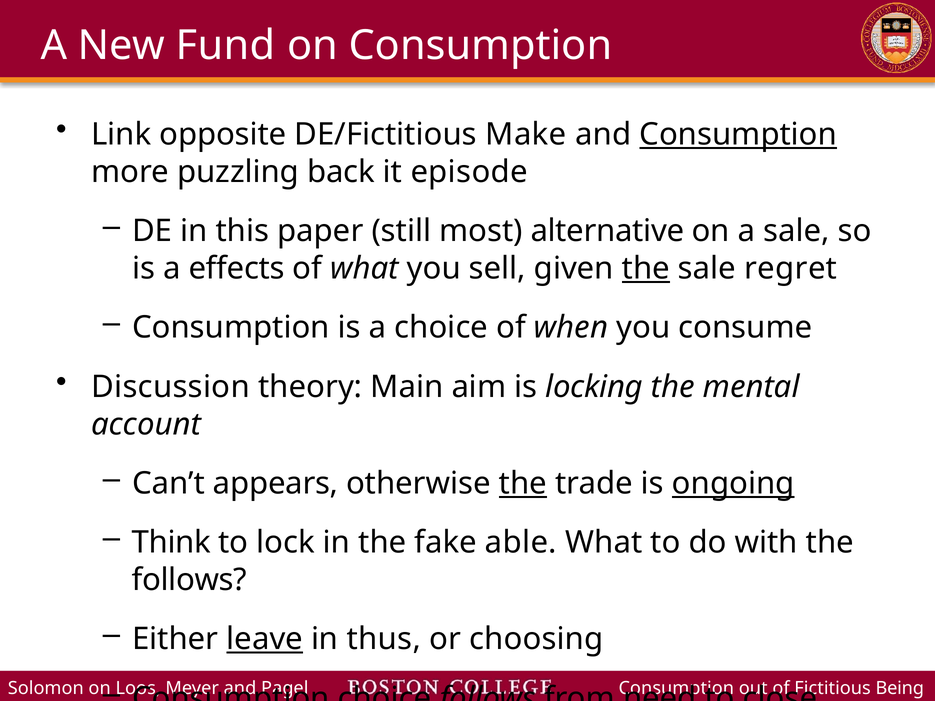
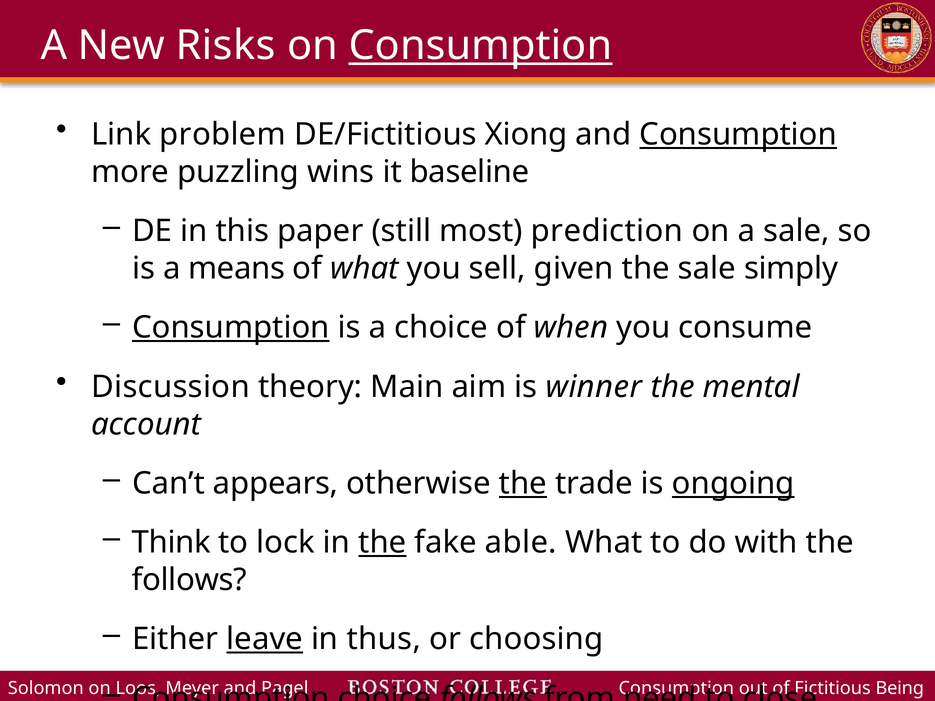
Fund: Fund -> Risks
Consumption at (480, 46) underline: none -> present
opposite: opposite -> problem
Make: Make -> Xiong
back: back -> wins
episode: episode -> baseline
alternative: alternative -> prediction
effects: effects -> means
the at (646, 269) underline: present -> none
regret: regret -> simply
Consumption at (231, 328) underline: none -> present
locking: locking -> winner
the at (382, 543) underline: none -> present
